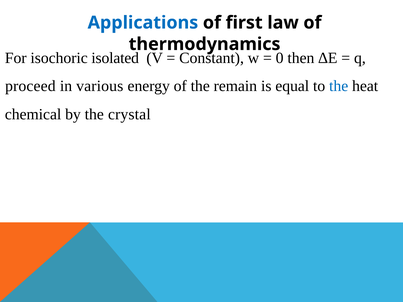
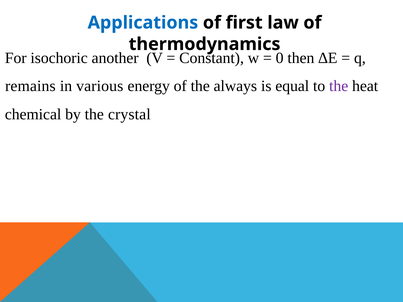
isolated: isolated -> another
proceed: proceed -> remains
remain: remain -> always
the at (339, 86) colour: blue -> purple
